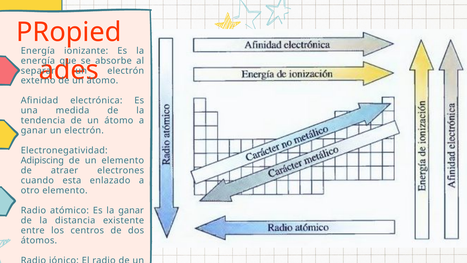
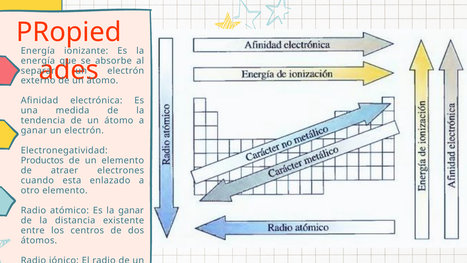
Adipiscing: Adipiscing -> Productos
